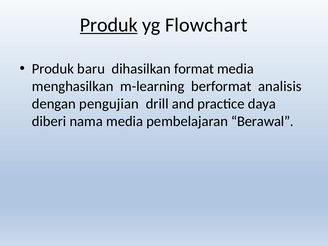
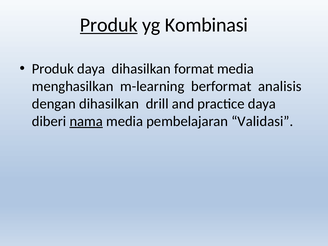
Flowchart: Flowchart -> Kombinasi
Produk baru: baru -> daya
dengan pengujian: pengujian -> dihasilkan
nama underline: none -> present
Berawal: Berawal -> Validasi
